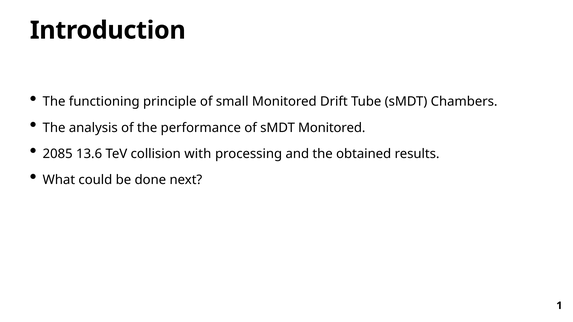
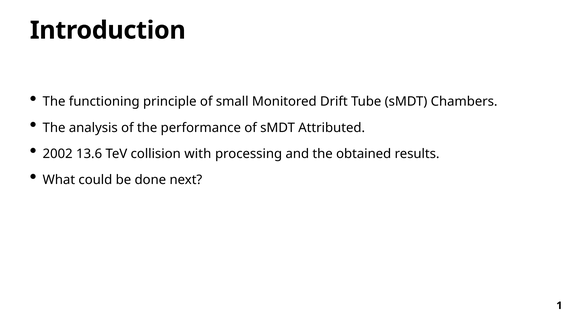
sMDT Monitored: Monitored -> Attributed
2085: 2085 -> 2002
